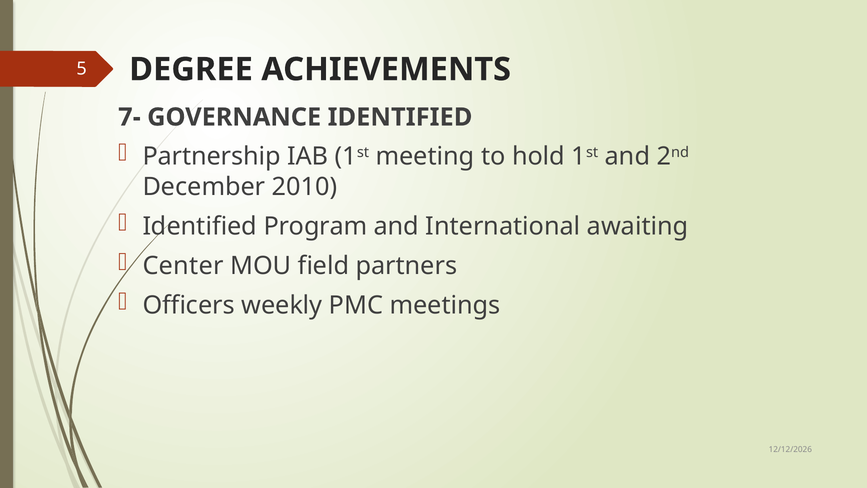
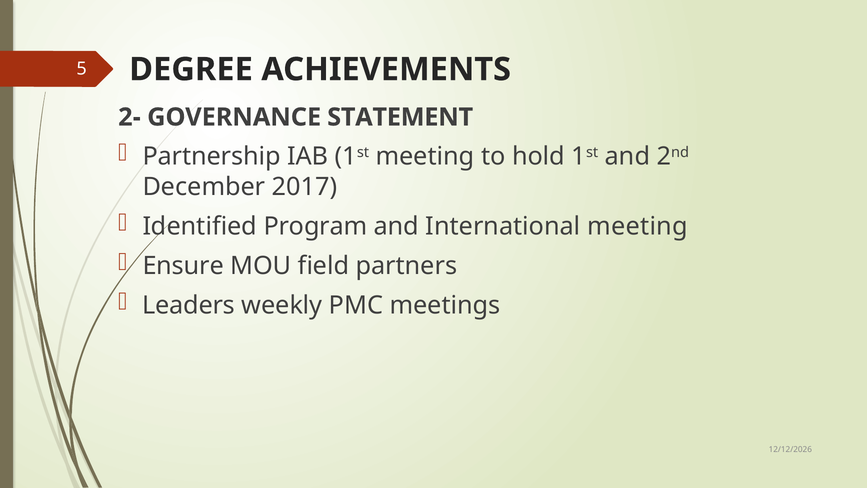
7-: 7- -> 2-
GOVERNANCE IDENTIFIED: IDENTIFIED -> STATEMENT
2010: 2010 -> 2017
International awaiting: awaiting -> meeting
Center: Center -> Ensure
Officers: Officers -> Leaders
